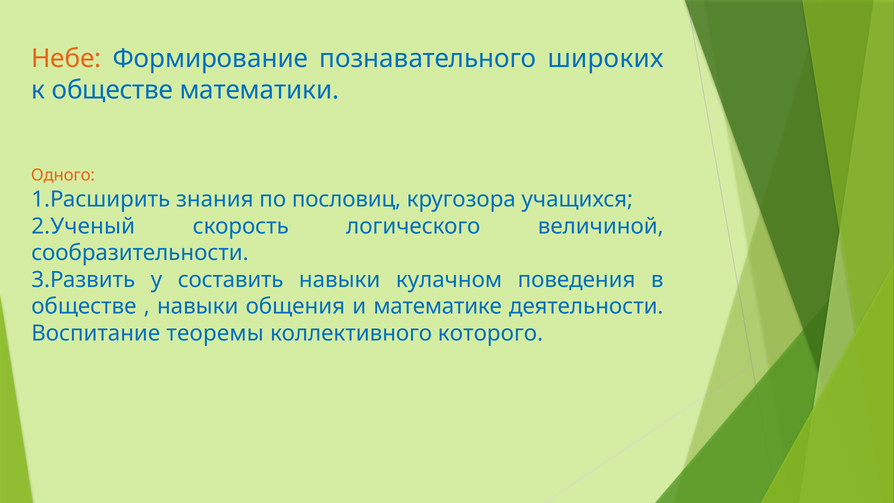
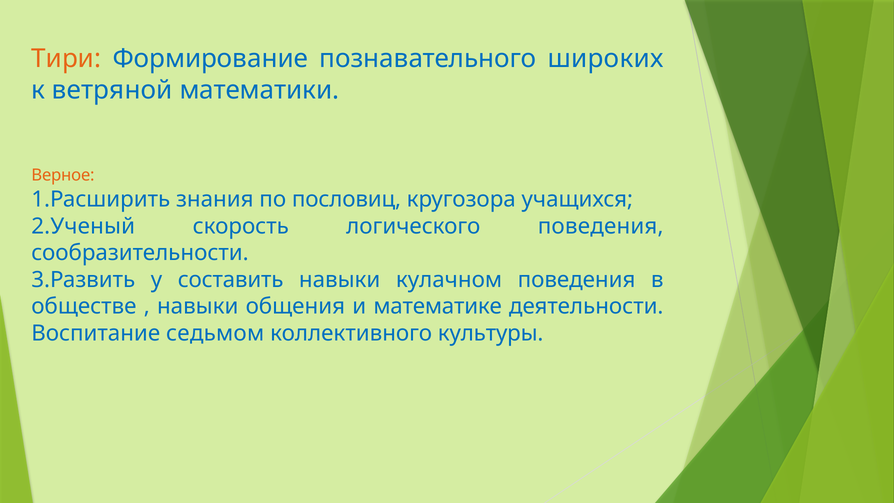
Небе: Небе -> Тири
к обществе: обществе -> ветряной
Одного: Одного -> Верное
логического величиной: величиной -> поведения
теоремы: теоремы -> седьмом
которого: которого -> культуры
